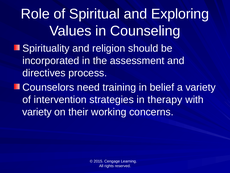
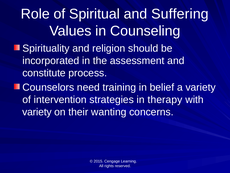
Exploring: Exploring -> Suffering
directives: directives -> constitute
working: working -> wanting
